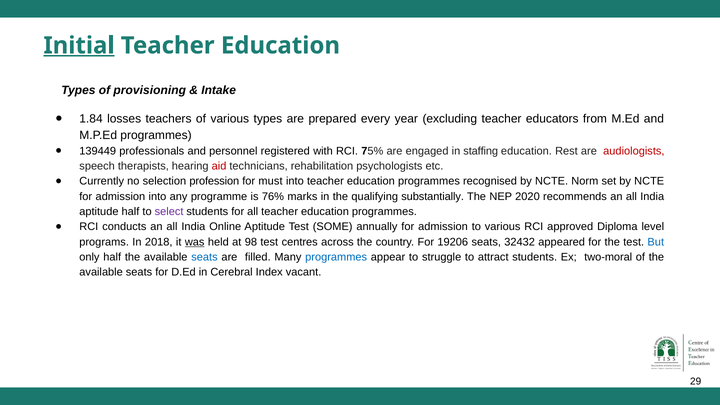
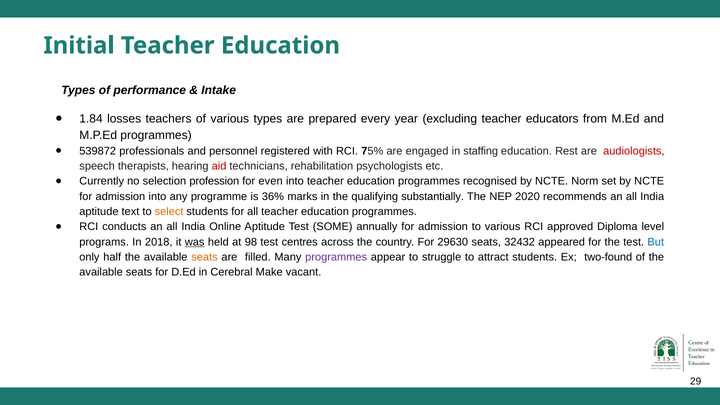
Initial underline: present -> none
provisioning: provisioning -> performance
139449: 139449 -> 539872
must: must -> even
76%: 76% -> 36%
aptitude half: half -> text
select colour: purple -> orange
19206: 19206 -> 29630
seats at (204, 257) colour: blue -> orange
programmes at (336, 257) colour: blue -> purple
two-moral: two-moral -> two-found
Index: Index -> Make
